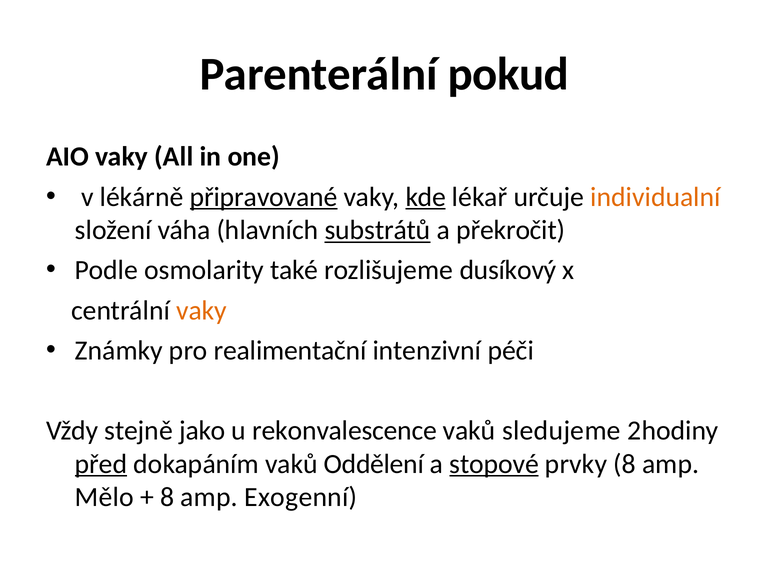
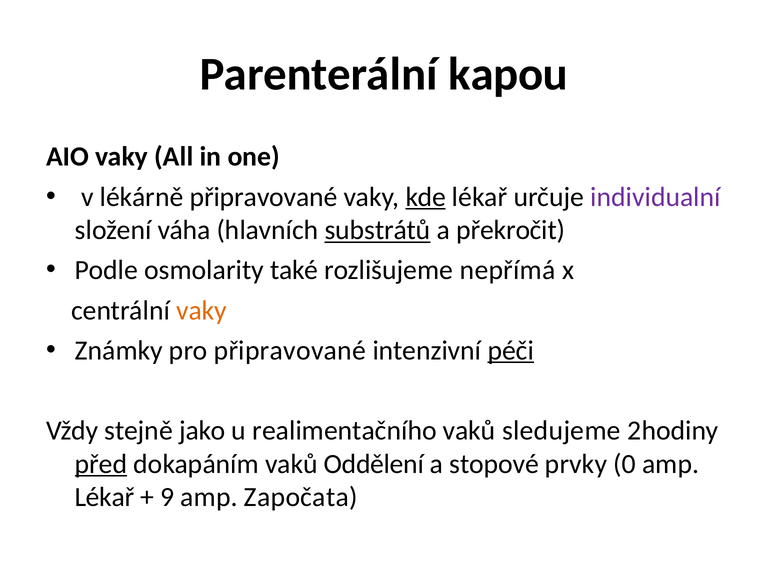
pokud: pokud -> kapou
připravované at (264, 197) underline: present -> none
individualní colour: orange -> purple
dusíkový: dusíkový -> nepřímá
pro realimentační: realimentační -> připravované
péči underline: none -> present
rekonvalescence: rekonvalescence -> realimentačního
stopové underline: present -> none
prvky 8: 8 -> 0
Mělo at (104, 497): Mělo -> Lékař
8 at (167, 497): 8 -> 9
Exogenní: Exogenní -> Započata
